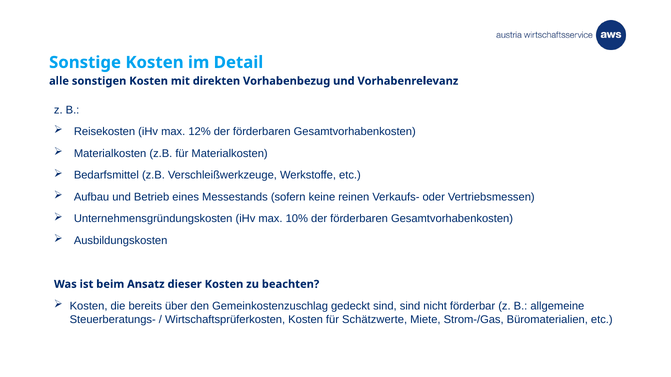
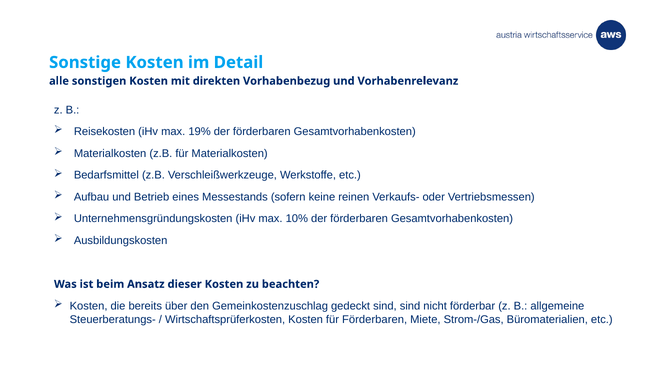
12%: 12% -> 19%
für Schätzwerte: Schätzwerte -> Förderbaren
